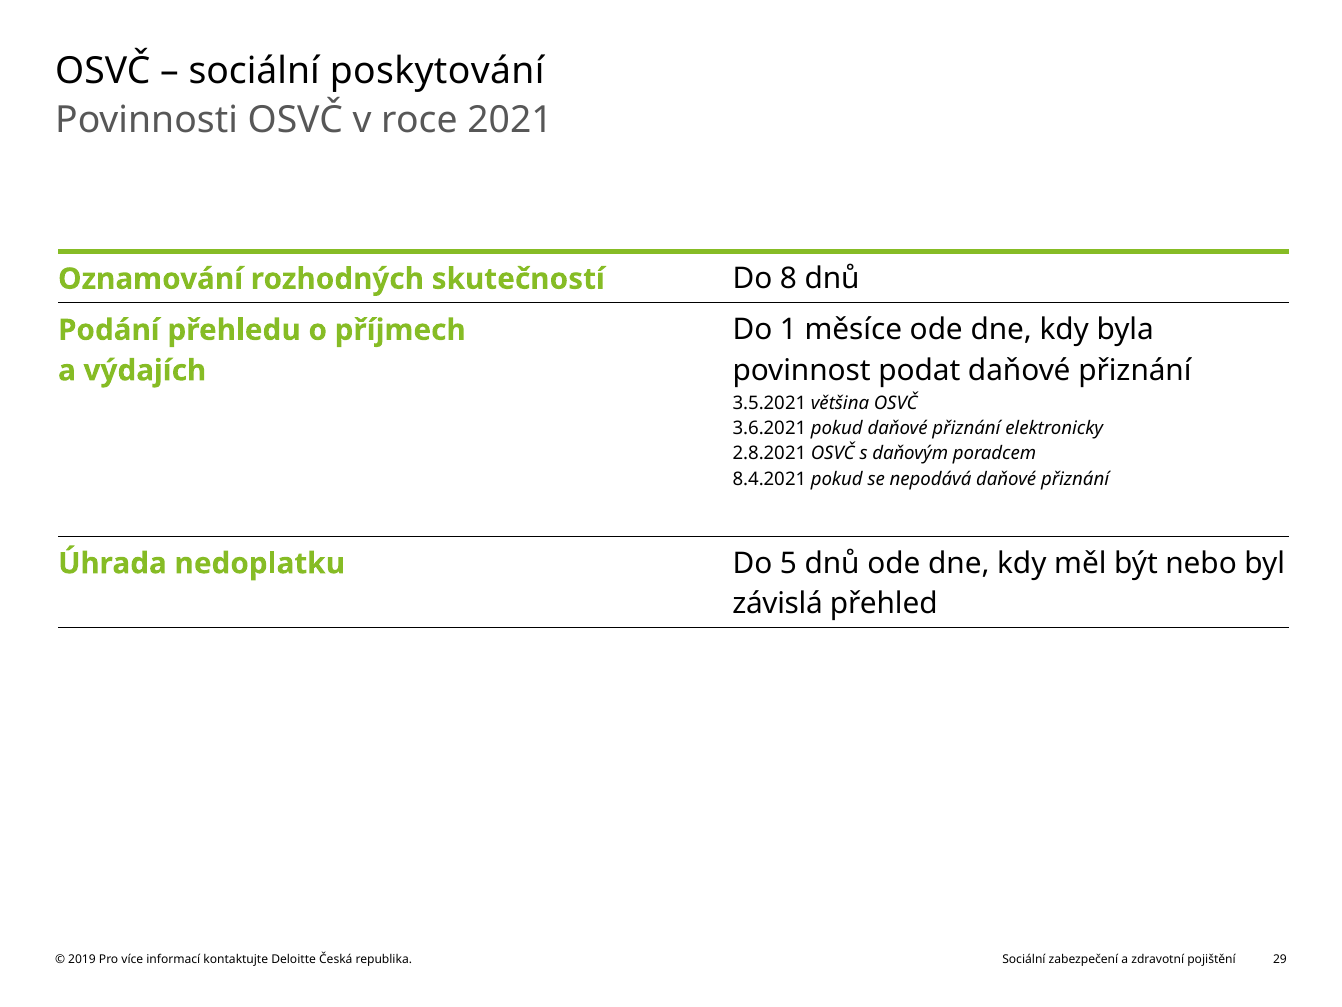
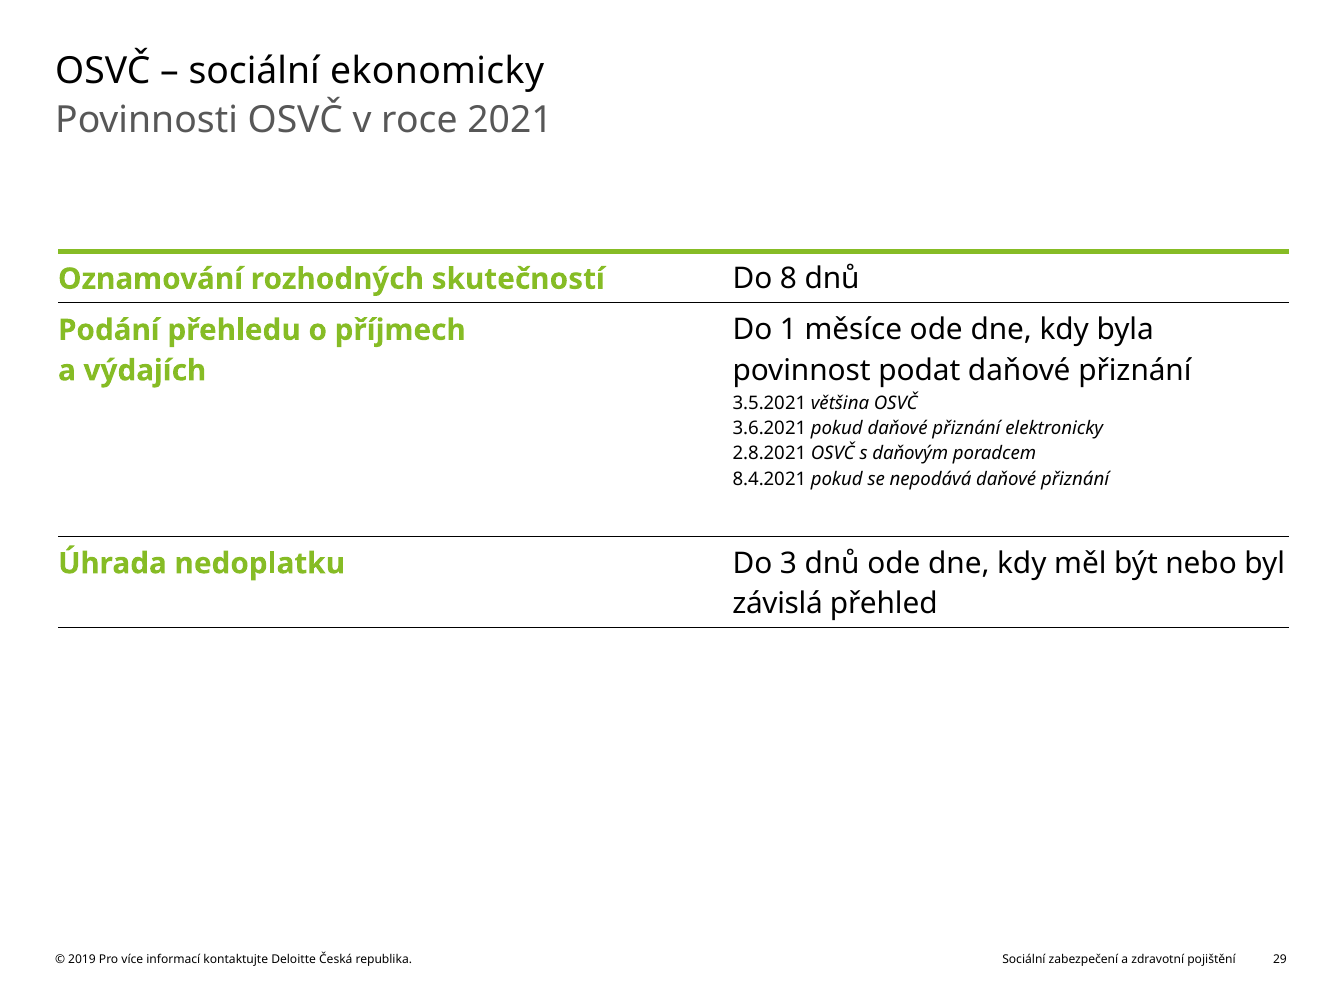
poskytování: poskytování -> ekonomicky
5: 5 -> 3
